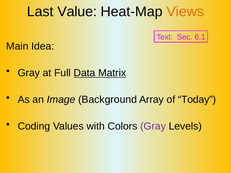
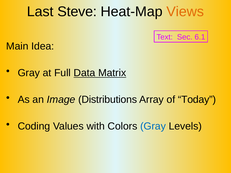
Value: Value -> Steve
Background: Background -> Distributions
Gray at (153, 126) colour: purple -> blue
